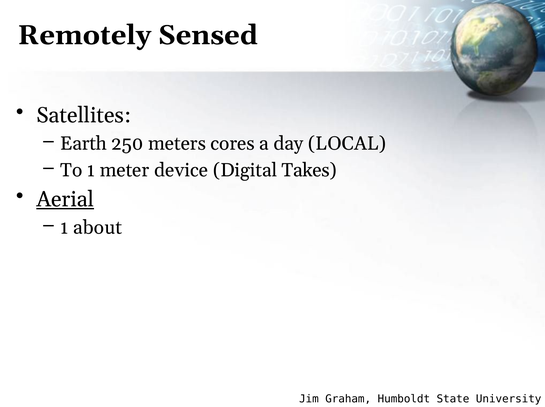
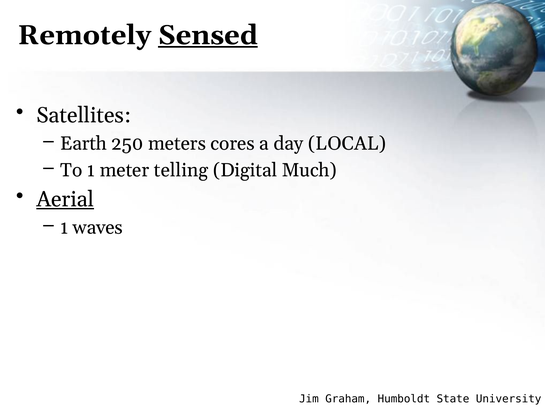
Sensed underline: none -> present
device: device -> telling
Takes: Takes -> Much
about: about -> waves
